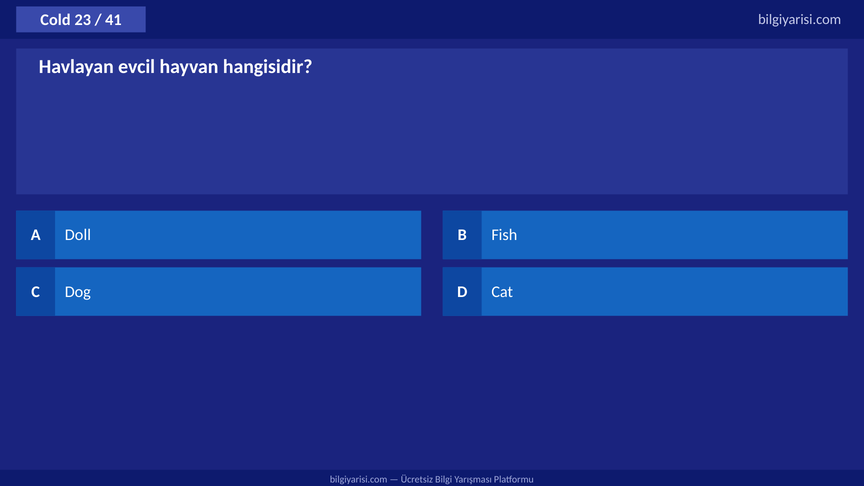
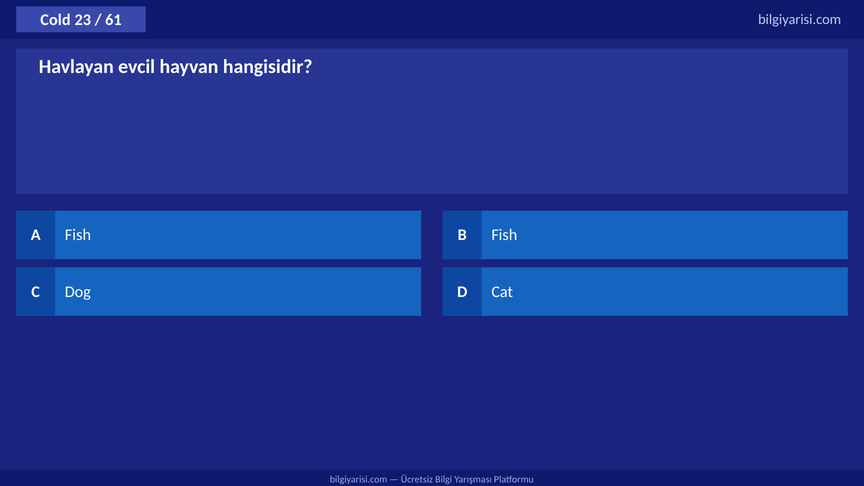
41: 41 -> 61
A Doll: Doll -> Fish
